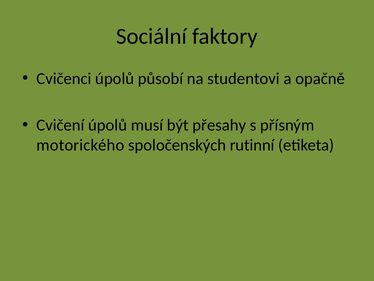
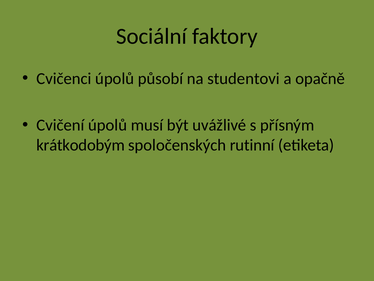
přesahy: přesahy -> uvážlivé
motorického: motorického -> krátkodobým
